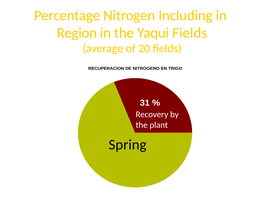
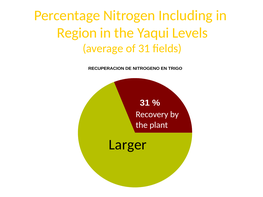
Yaqui Fields: Fields -> Levels
of 20: 20 -> 31
Spring: Spring -> Larger
